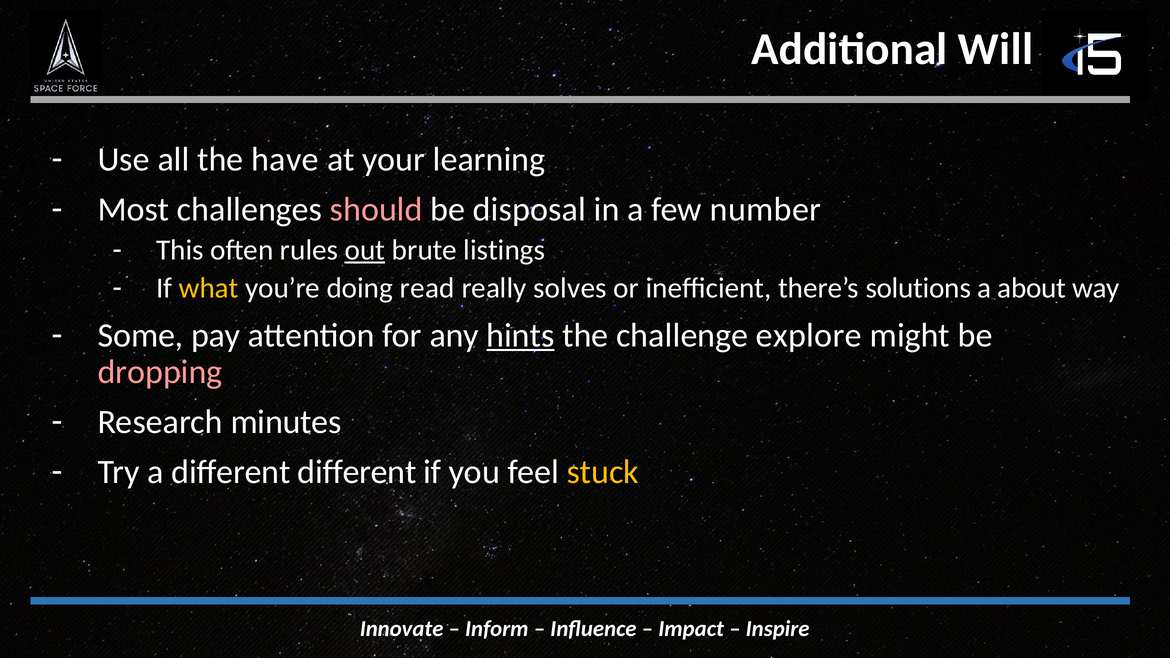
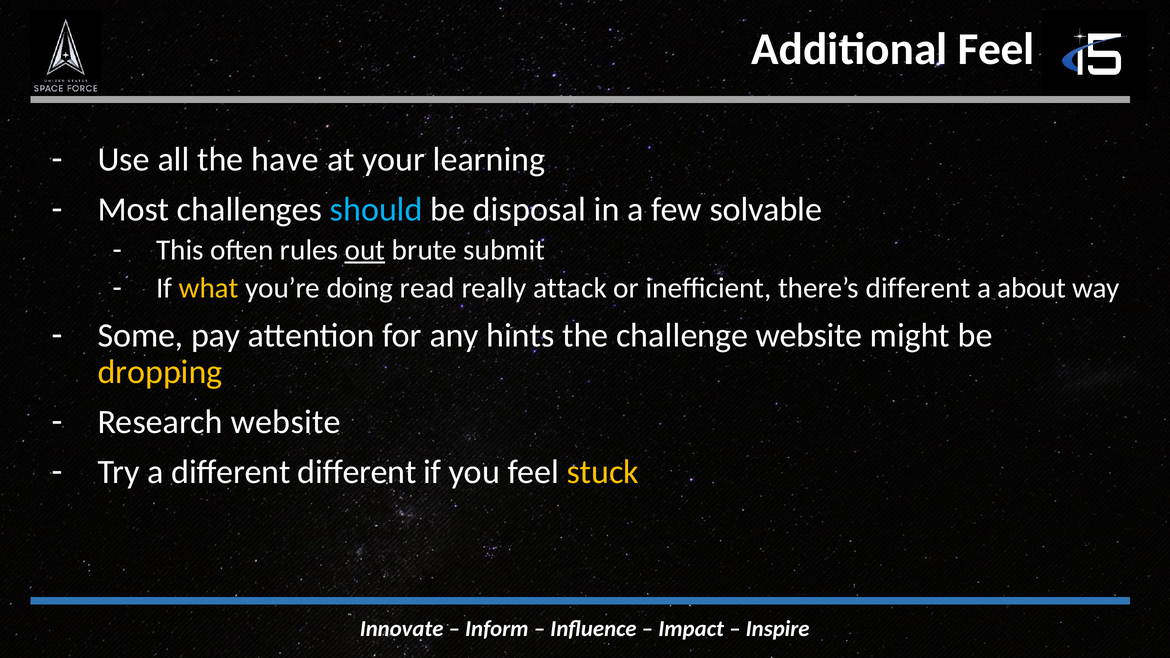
Additional Will: Will -> Feel
should colour: pink -> light blue
number: number -> solvable
listings: listings -> submit
solves: solves -> attack
there’s solutions: solutions -> different
hints underline: present -> none
challenge explore: explore -> website
dropping colour: pink -> yellow
Research minutes: minutes -> website
